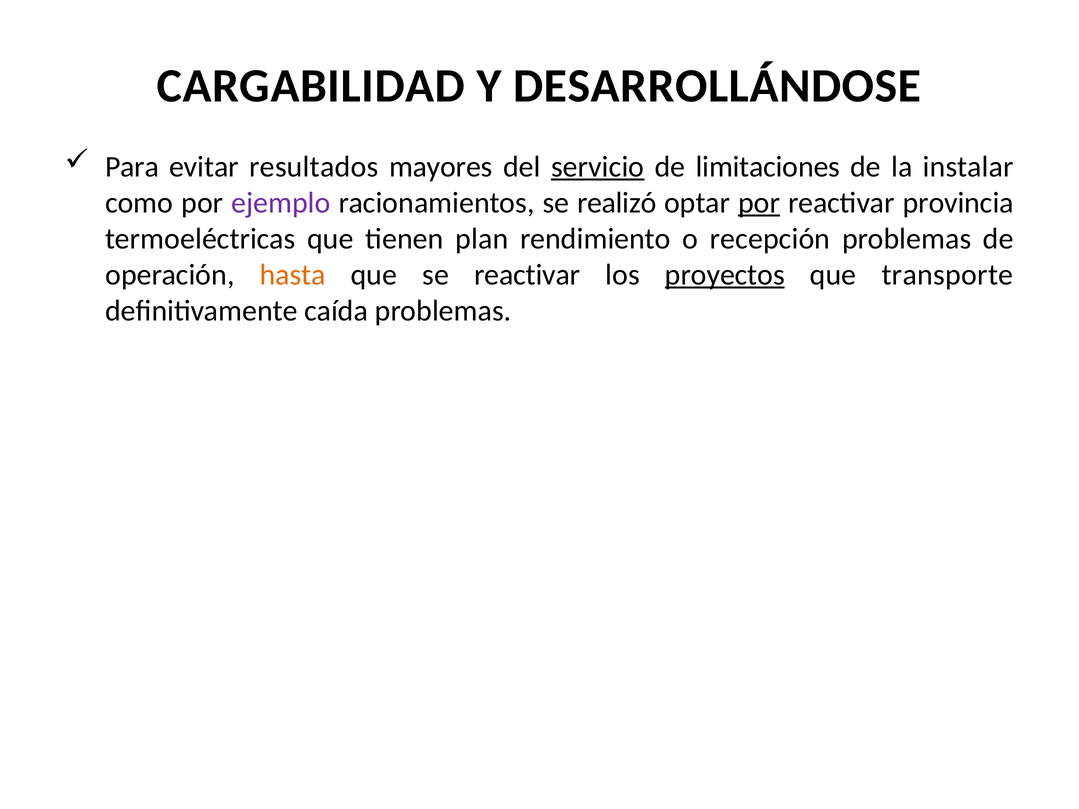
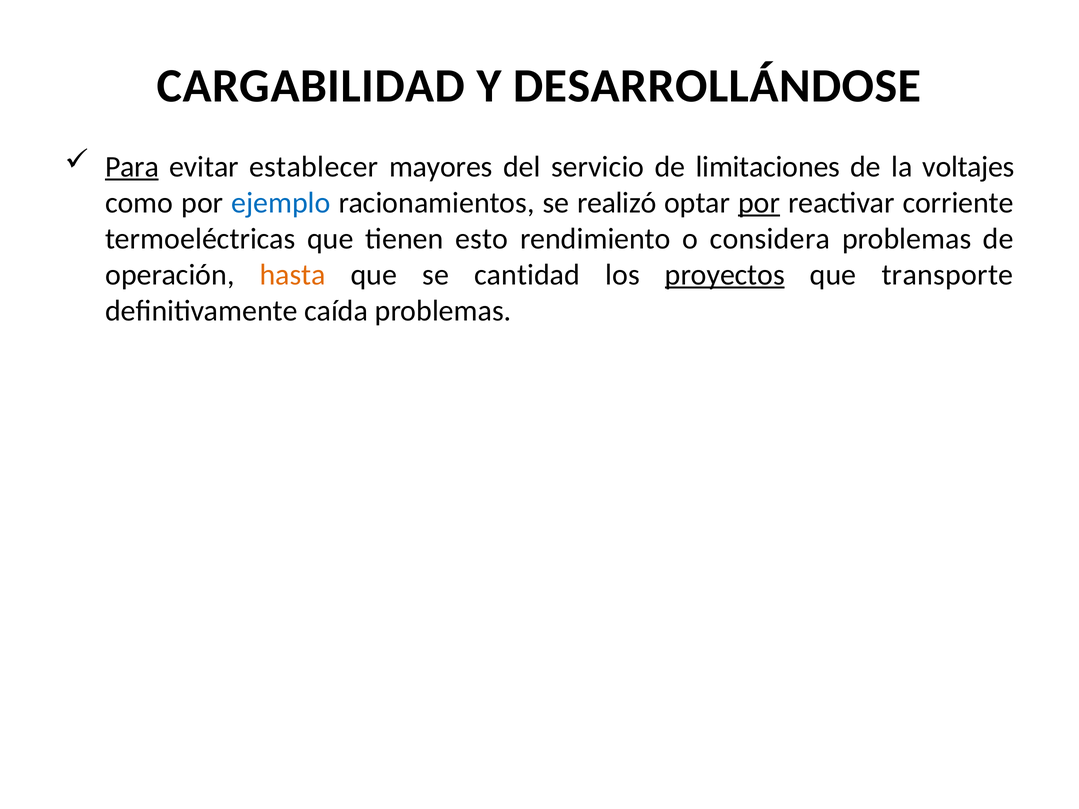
Para underline: none -> present
resultados: resultados -> establecer
servicio underline: present -> none
instalar: instalar -> voltajes
ejemplo colour: purple -> blue
provincia: provincia -> corriente
plan: plan -> esto
recepción: recepción -> considera
se reactivar: reactivar -> cantidad
